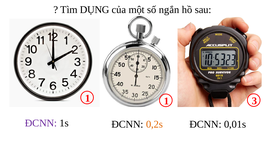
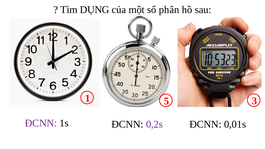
ngắn: ngắn -> phân
1 1: 1 -> 5
0,2s colour: orange -> purple
